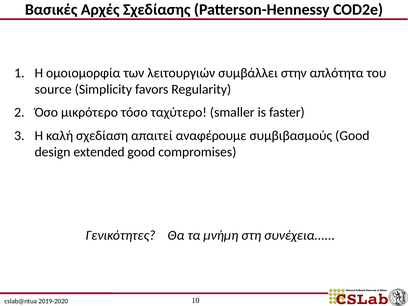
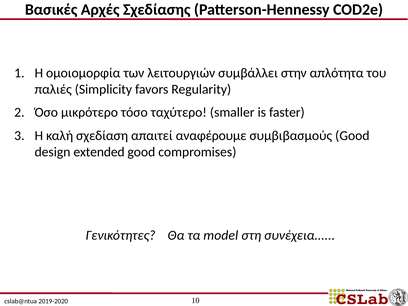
source: source -> παλιές
μνήμη: μνήμη -> model
